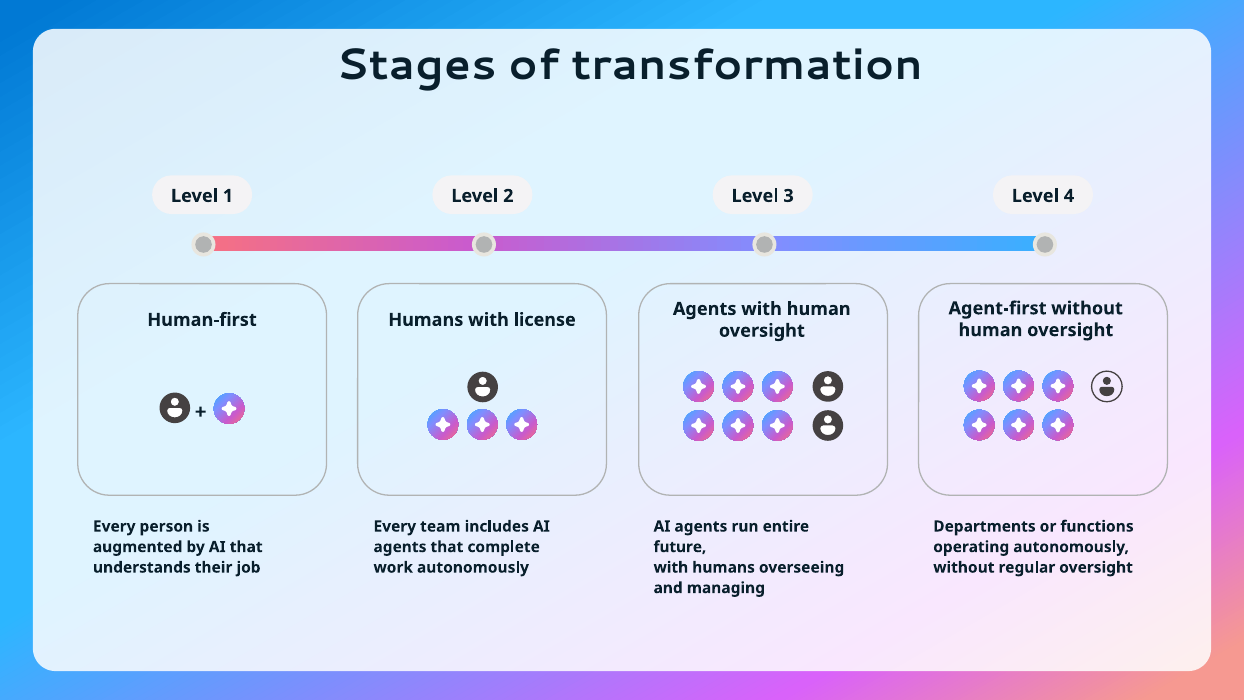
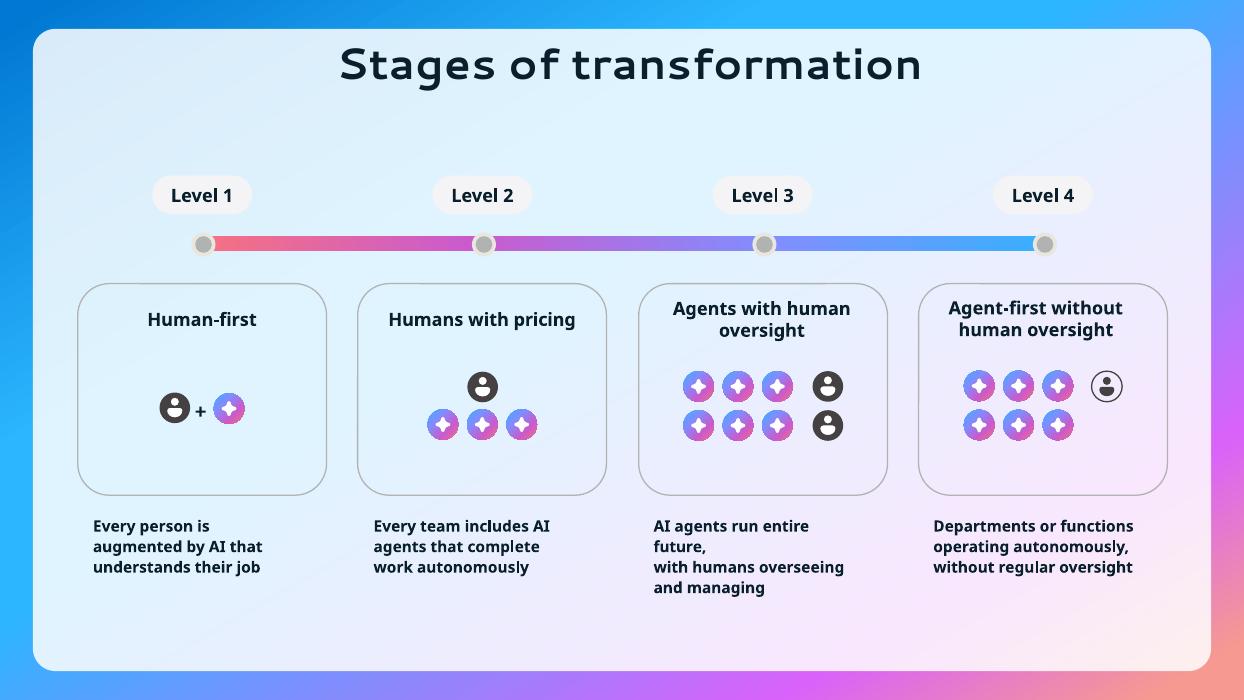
license: license -> pricing
